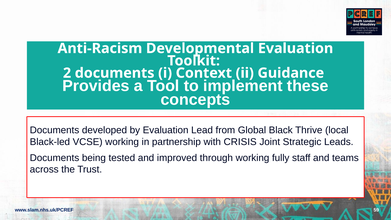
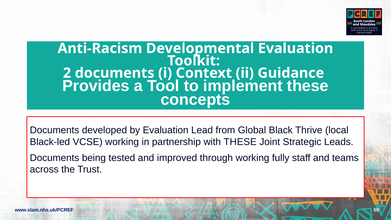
with CRISIS: CRISIS -> THESE
